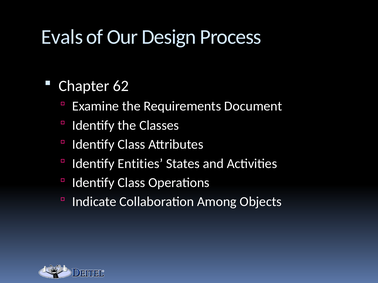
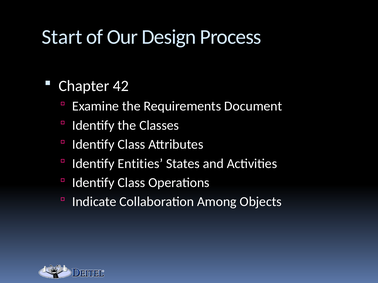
Evals: Evals -> Start
62: 62 -> 42
